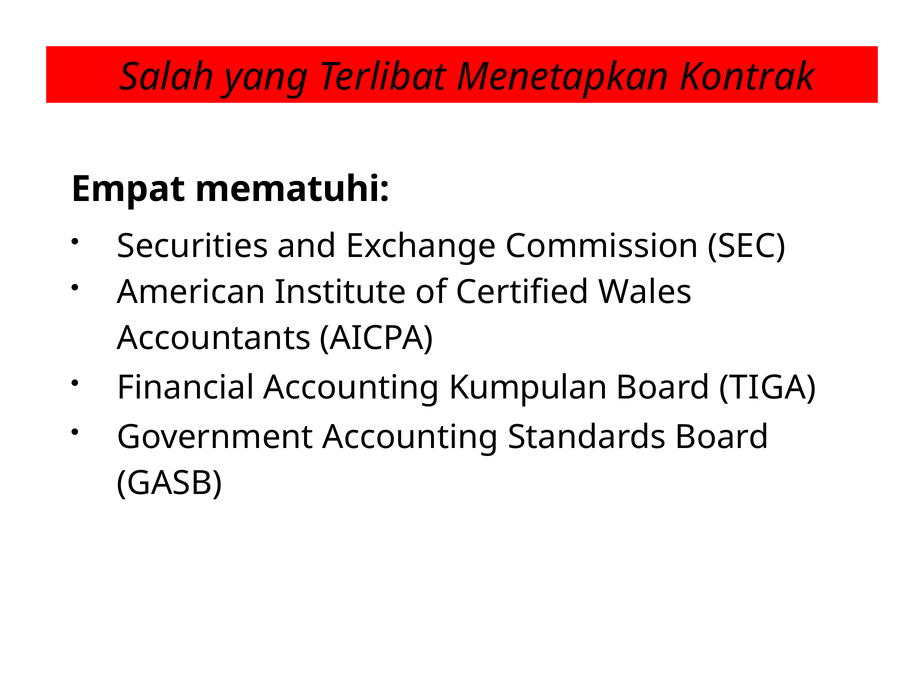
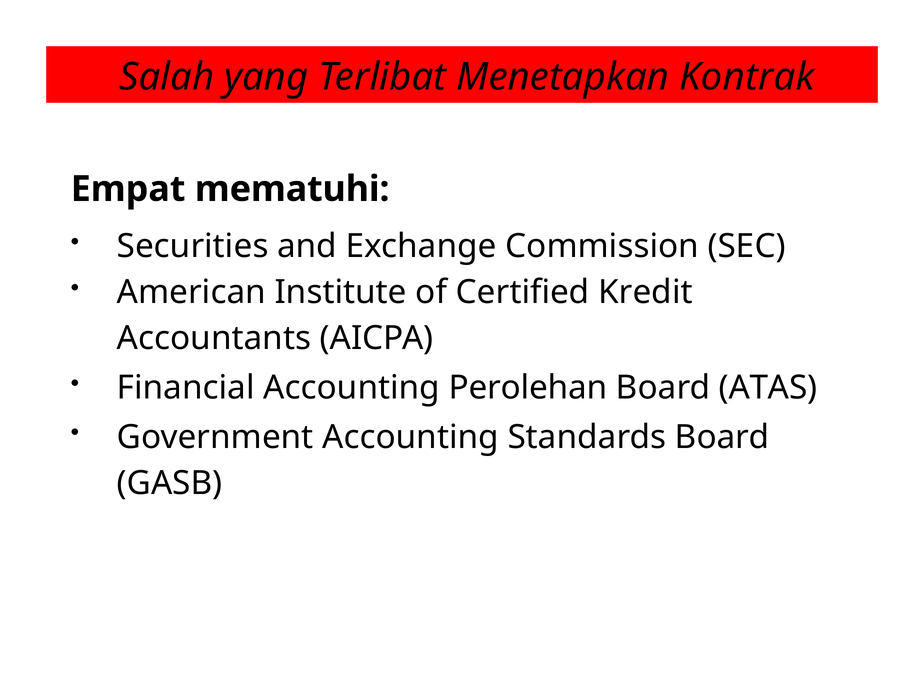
Wales: Wales -> Kredit
Kumpulan: Kumpulan -> Perolehan
TIGA: TIGA -> ATAS
